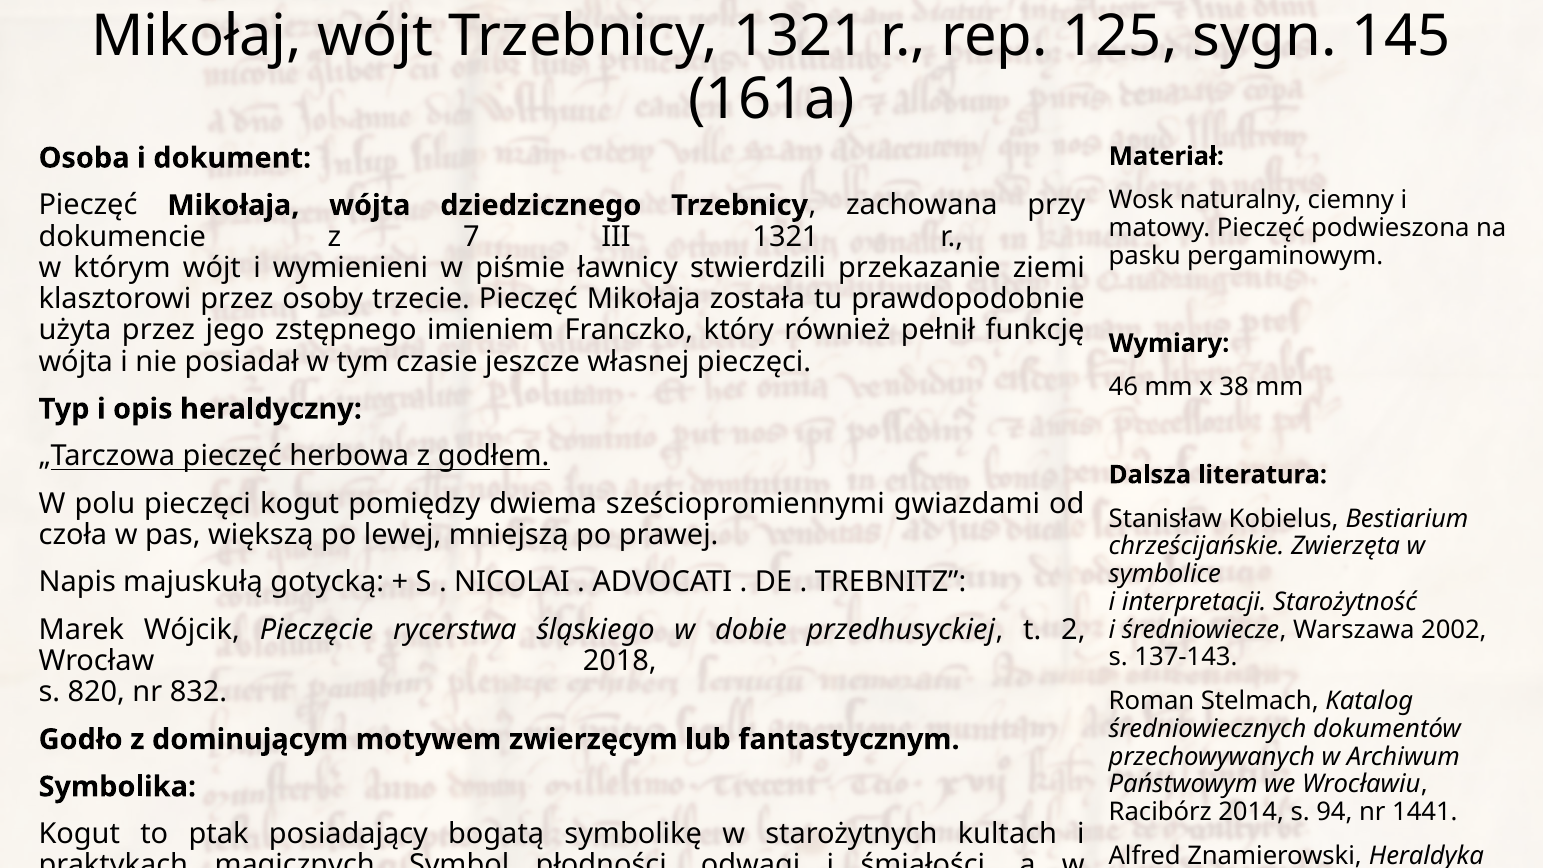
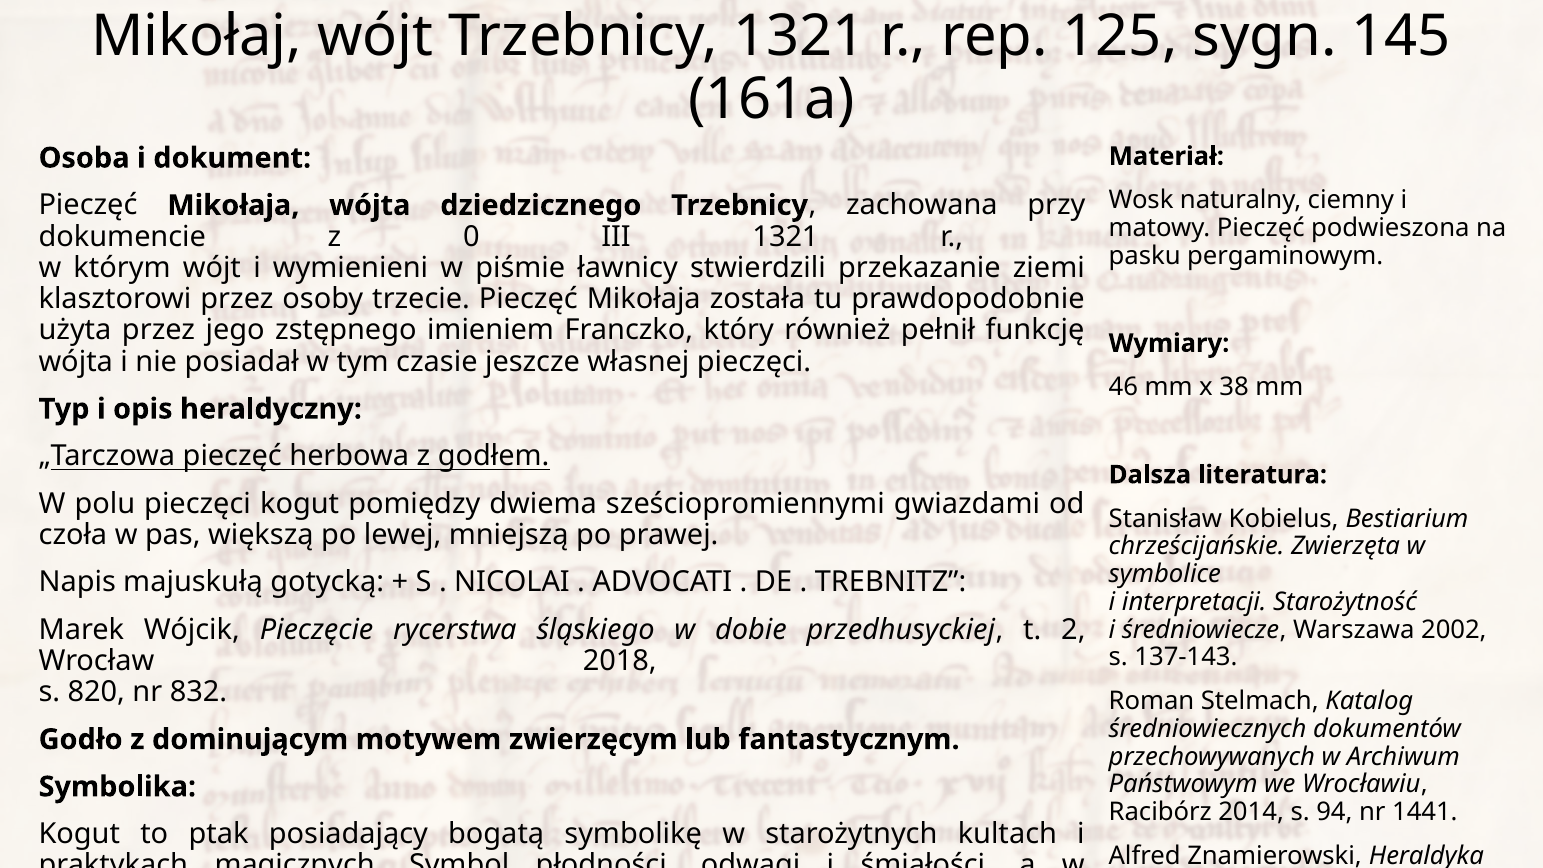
7: 7 -> 0
